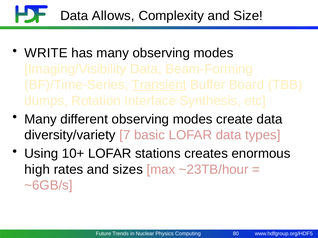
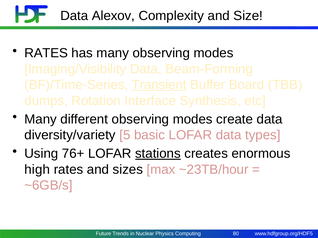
Allows: Allows -> Alexov
WRITE at (46, 53): WRITE -> RATES
7: 7 -> 5
10+: 10+ -> 76+
stations underline: none -> present
